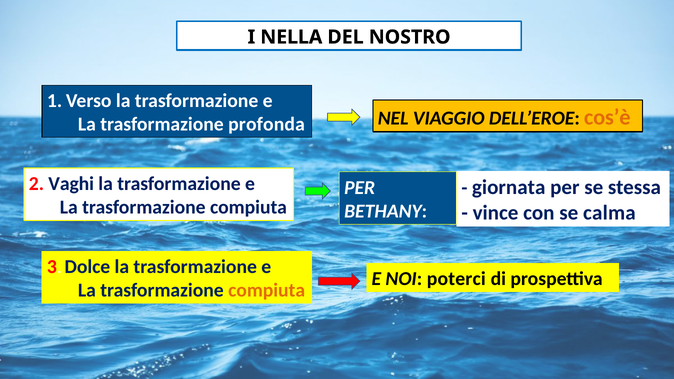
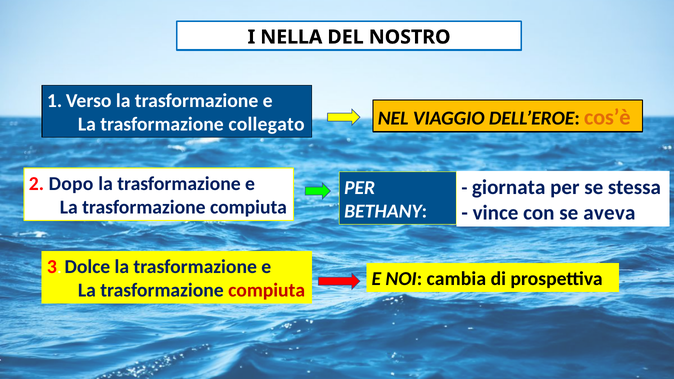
profonda: profonda -> collegato
Vaghi: Vaghi -> Dopo
calma: calma -> aveva
poterci: poterci -> cambia
compiuta at (267, 290) colour: orange -> red
